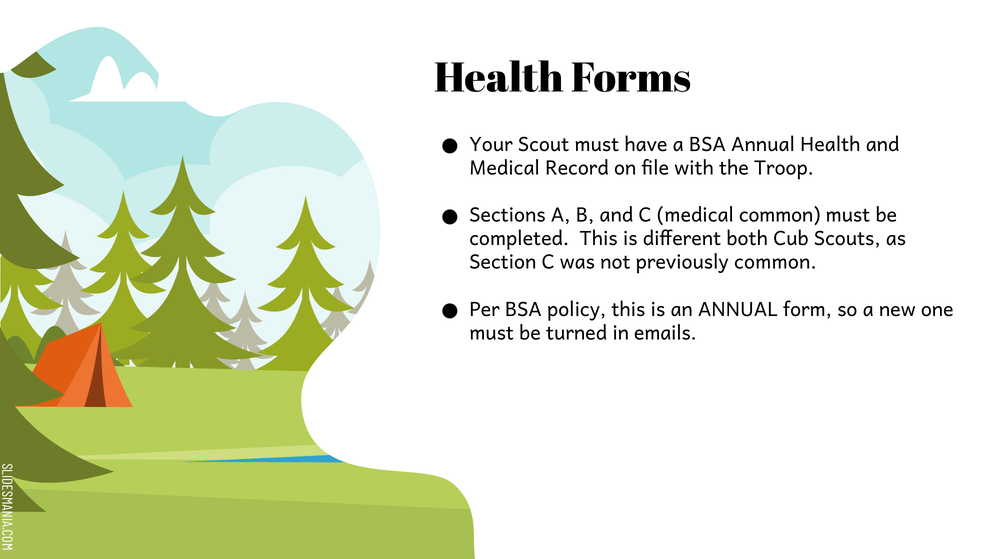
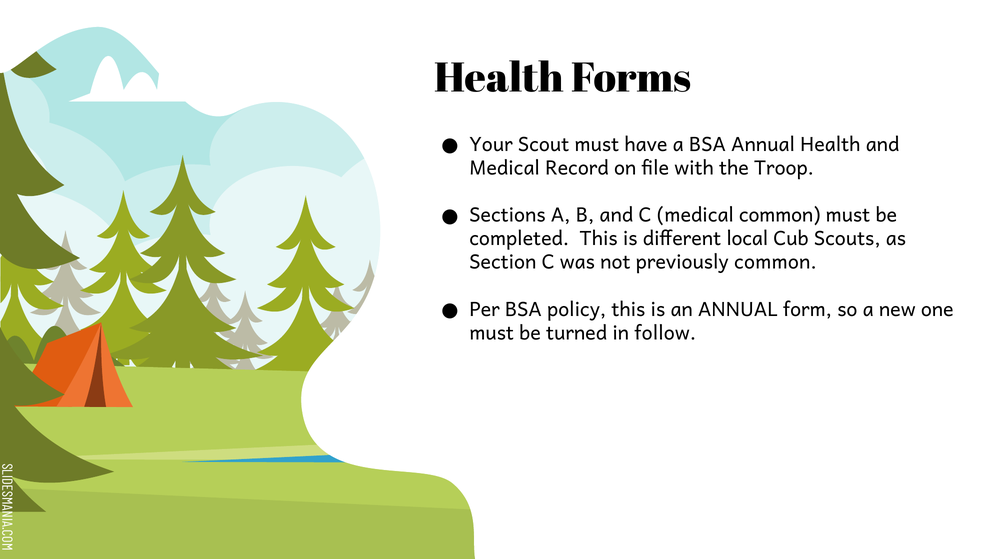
both: both -> local
emails: emails -> follow
